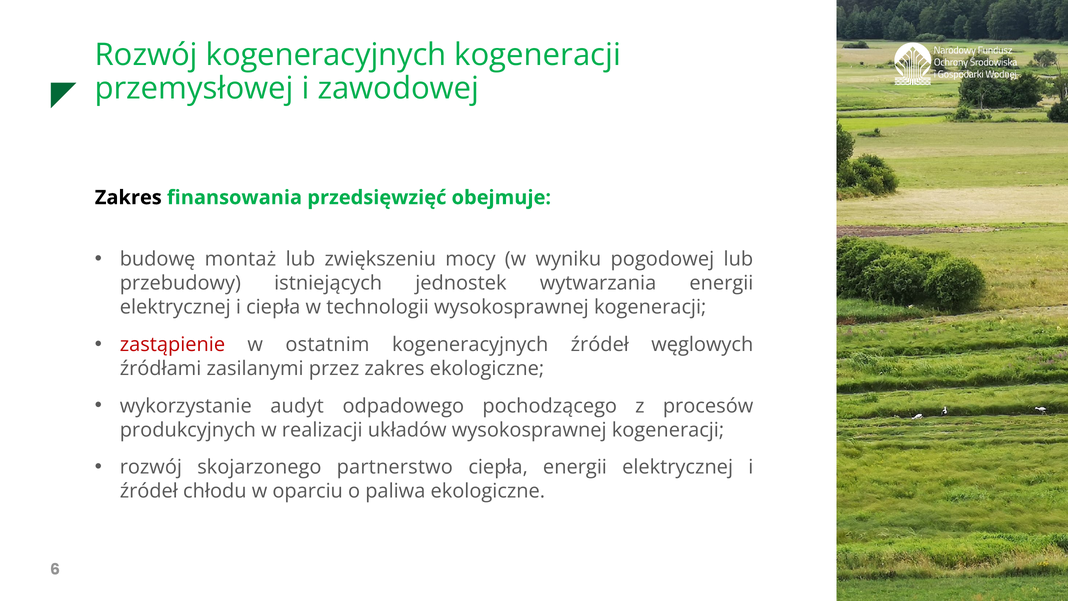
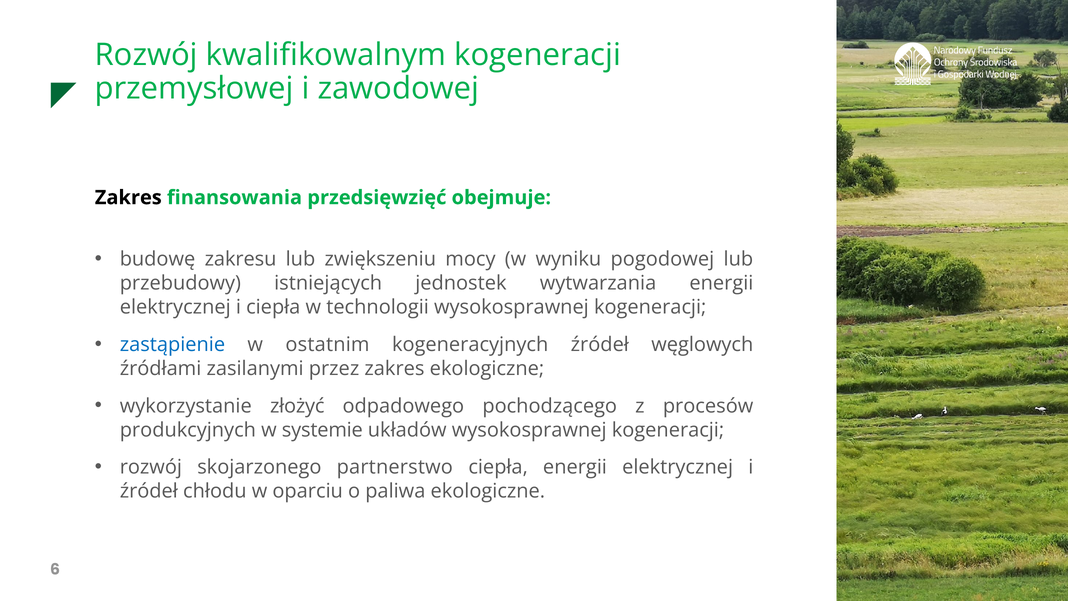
Rozwój kogeneracyjnych: kogeneracyjnych -> kwalifikowalnym
montaż: montaż -> zakresu
zastąpienie colour: red -> blue
audyt: audyt -> złożyć
realizacji: realizacji -> systemie
